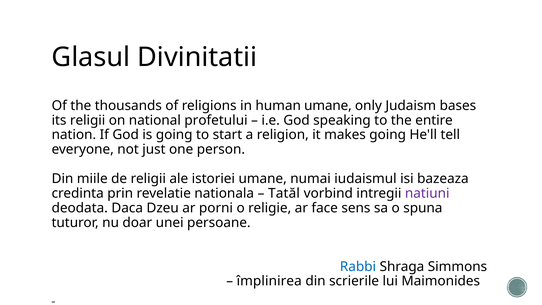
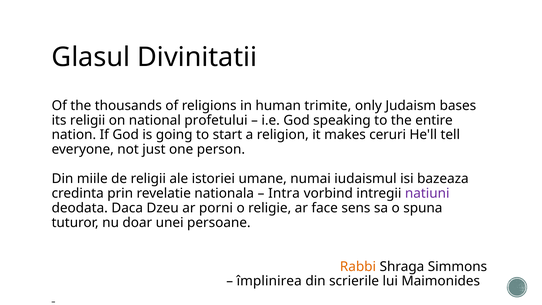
human umane: umane -> trimite
makes going: going -> ceruri
Tatăl: Tatăl -> Intra
Rabbi colour: blue -> orange
